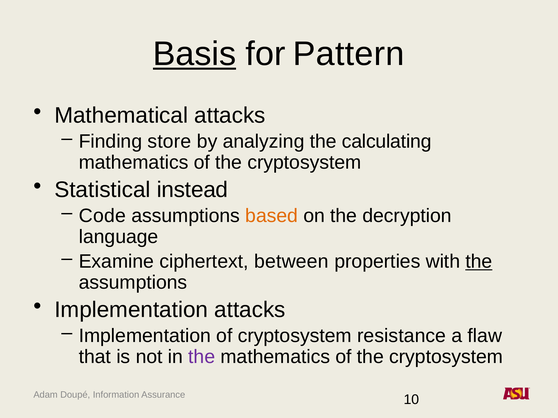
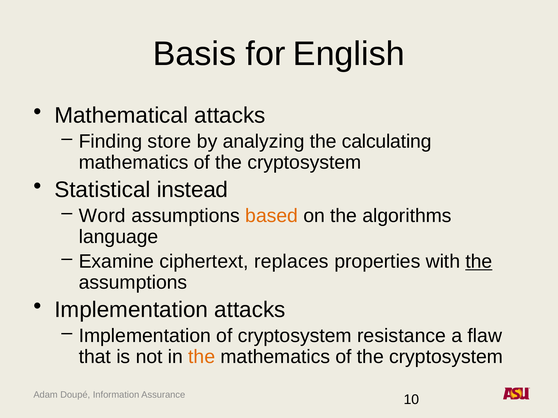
Basis underline: present -> none
Pattern: Pattern -> English
Code: Code -> Word
decryption: decryption -> algorithms
between: between -> replaces
the at (202, 357) colour: purple -> orange
